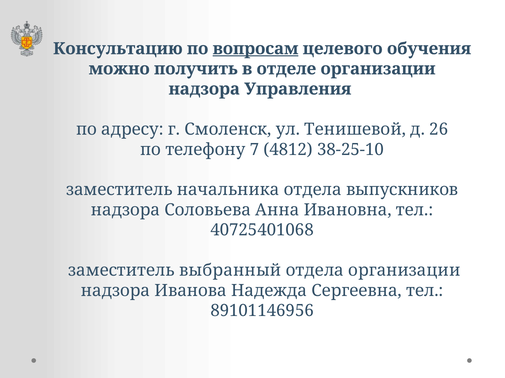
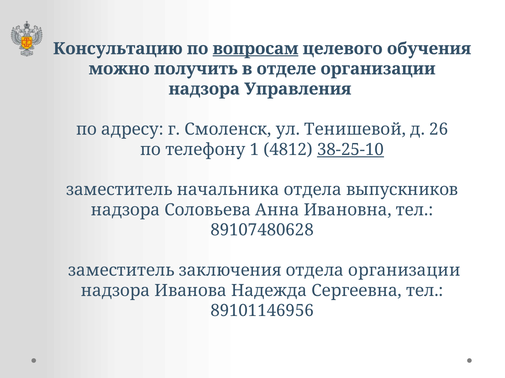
7: 7 -> 1
38-25-10 underline: none -> present
40725401068: 40725401068 -> 89107480628
выбранный: выбранный -> заключения
